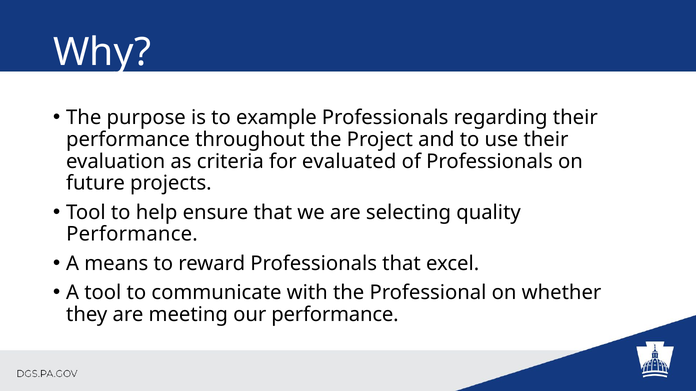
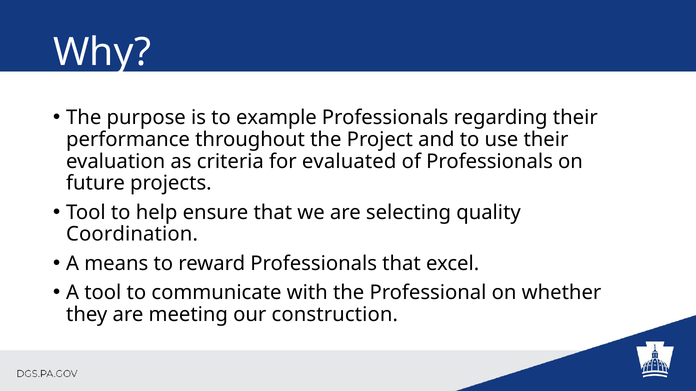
Performance at (132, 235): Performance -> Coordination
our performance: performance -> construction
